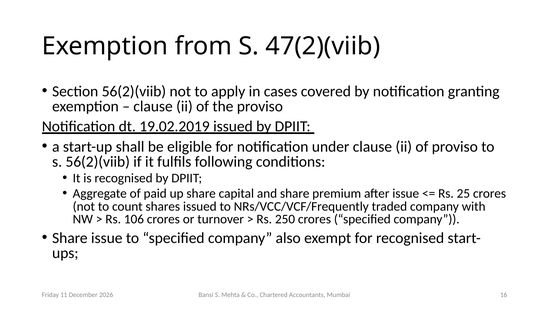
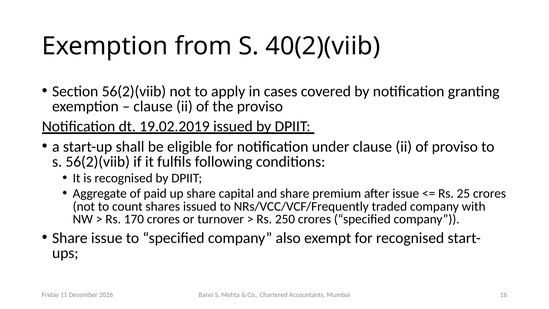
47(2)(viib: 47(2)(viib -> 40(2)(viib
106: 106 -> 170
